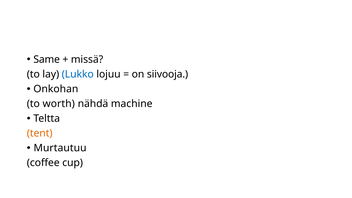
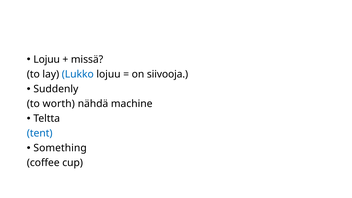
Same at (47, 60): Same -> Lojuu
Onkohan: Onkohan -> Suddenly
tent colour: orange -> blue
Murtautuu: Murtautuu -> Something
